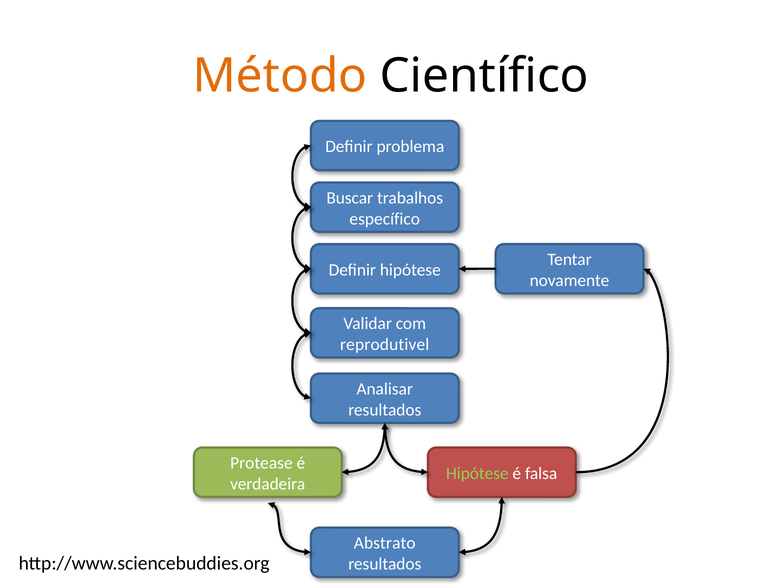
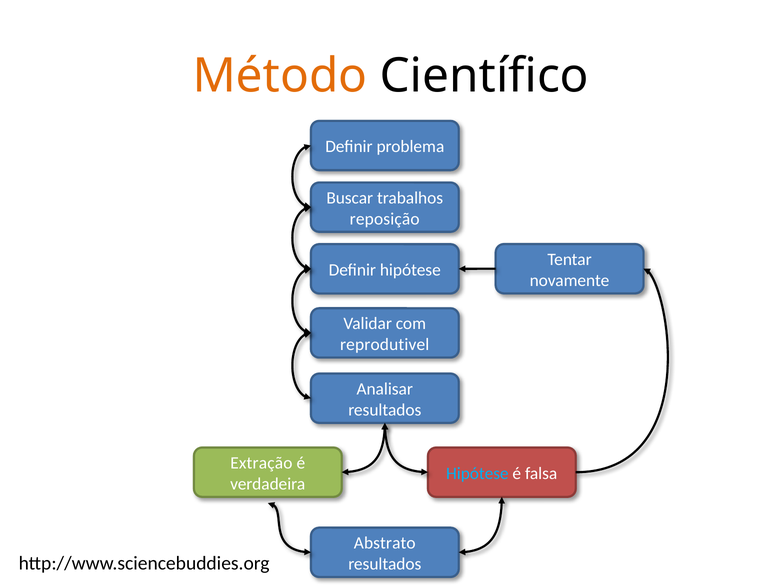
específico: específico -> reposição
Protease: Protease -> Extração
Hipótese at (477, 473) colour: light green -> light blue
